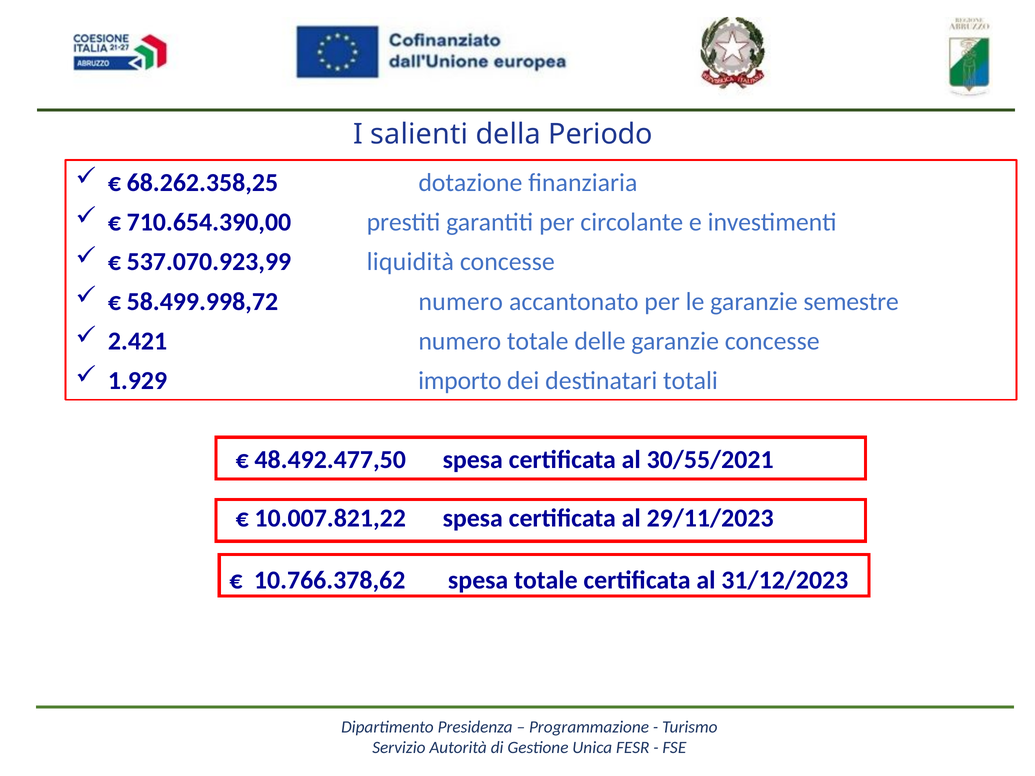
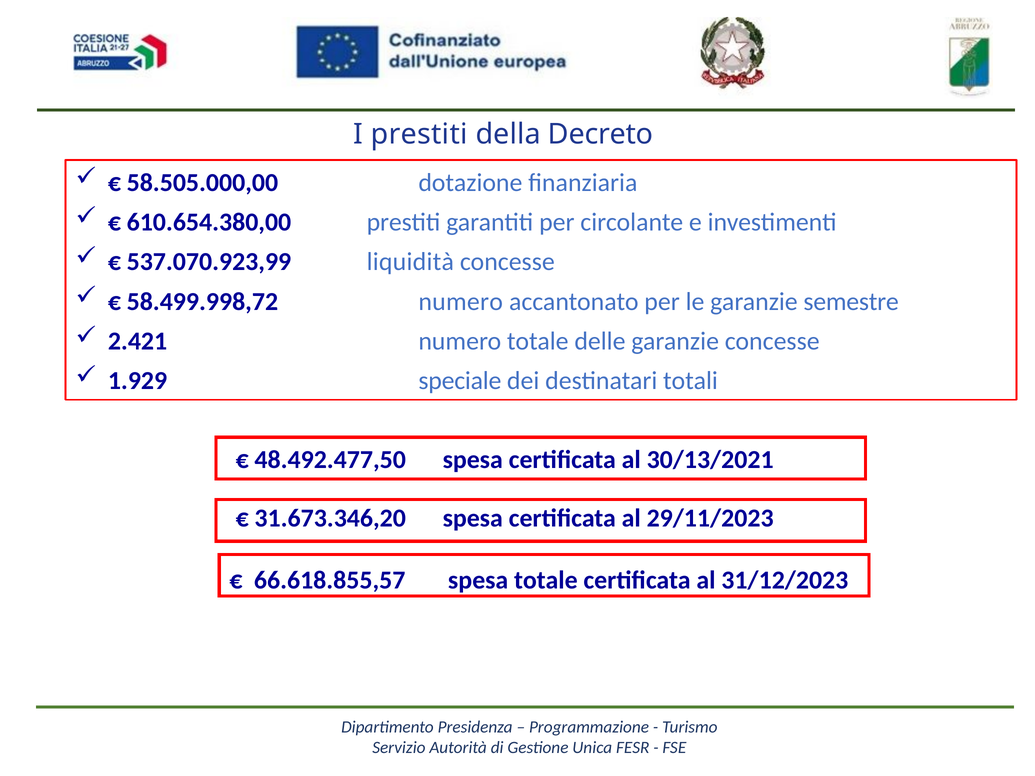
I salienti: salienti -> prestiti
Periodo: Periodo -> Decreto
68.262.358,25: 68.262.358,25 -> 58.505.000,00
710.654.390,00: 710.654.390,00 -> 610.654.380,00
importo: importo -> speciale
30/55/2021: 30/55/2021 -> 30/13/2021
10.007.821,22: 10.007.821,22 -> 31.673.346,20
10.766.378,62: 10.766.378,62 -> 66.618.855,57
